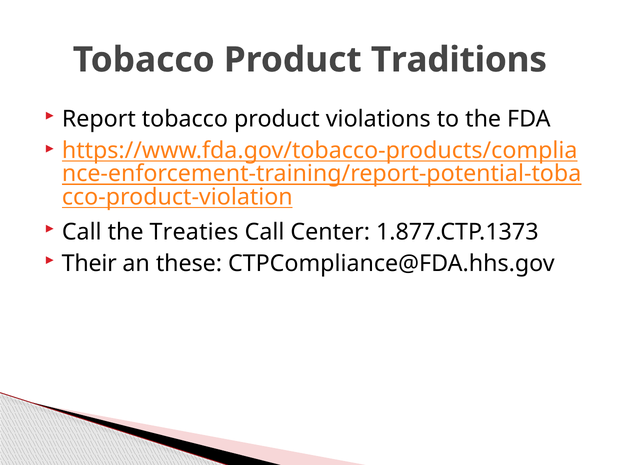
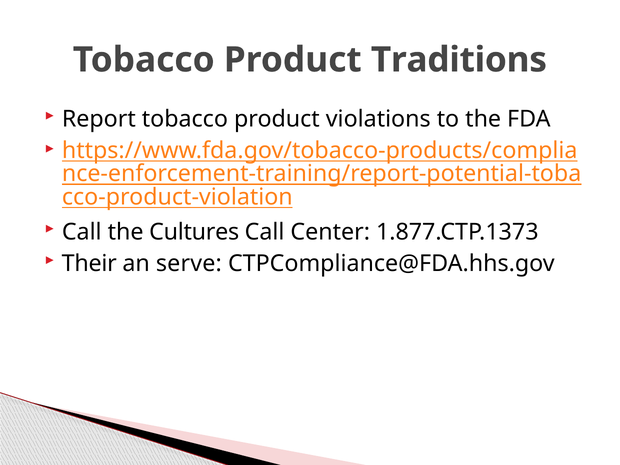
Treaties: Treaties -> Cultures
these: these -> serve
